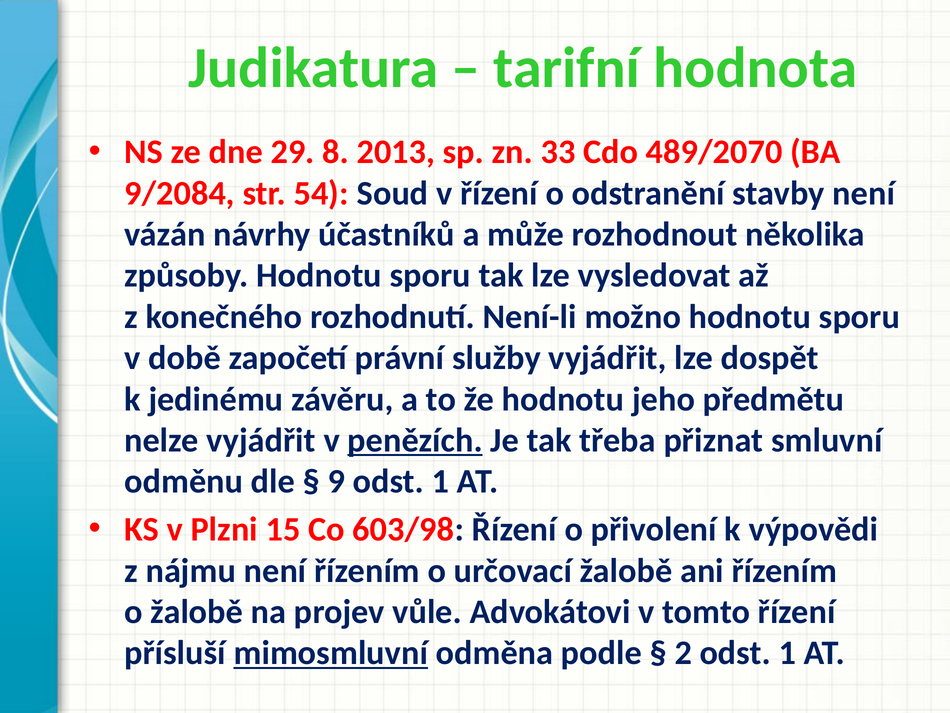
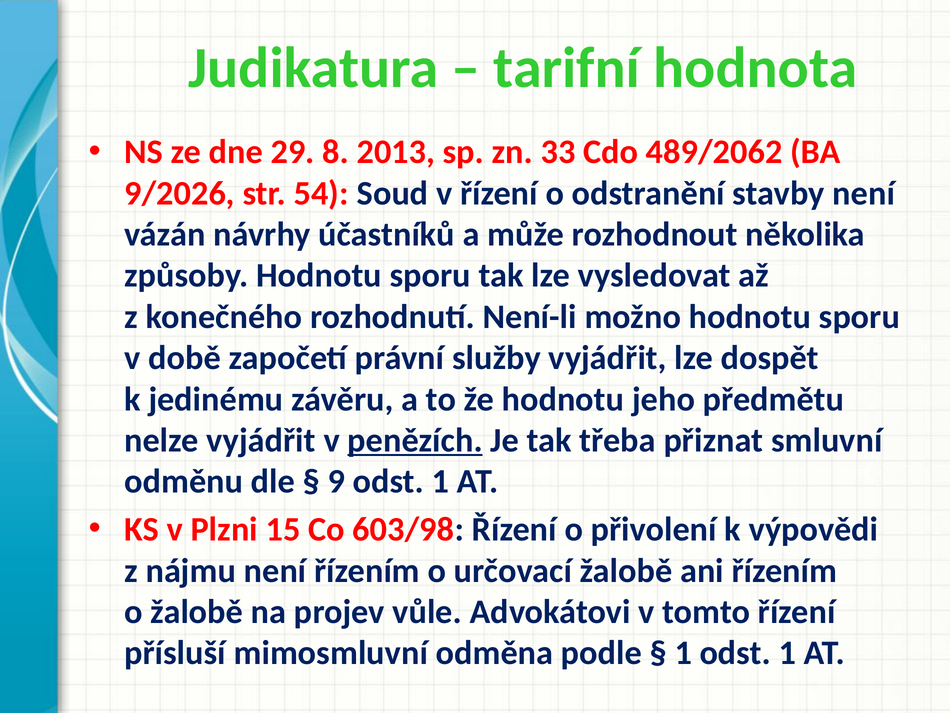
489/2070: 489/2070 -> 489/2062
9/2084: 9/2084 -> 9/2026
mimosmluvní underline: present -> none
2 at (683, 653): 2 -> 1
